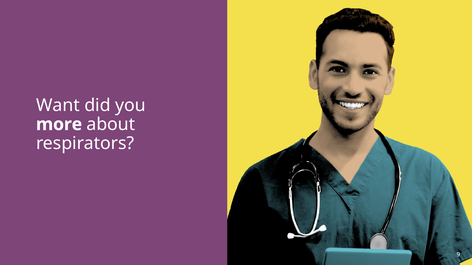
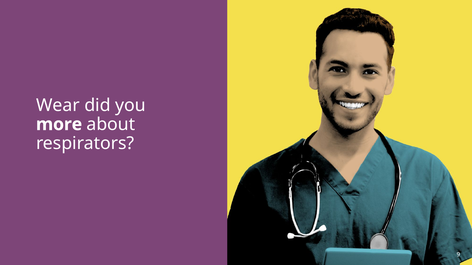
Want: Want -> Wear
